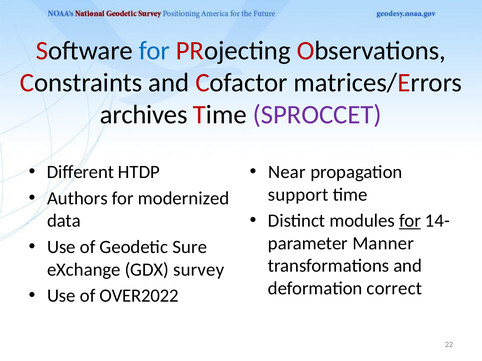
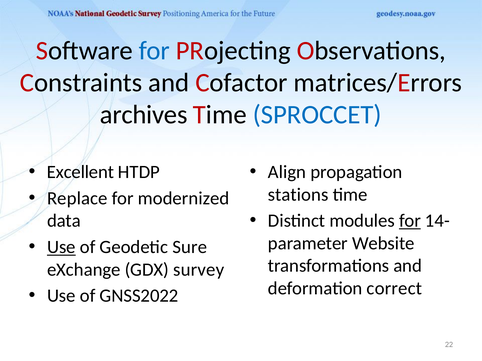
SPROCCET colour: purple -> blue
Different: Different -> Excellent
Near: Near -> Align
support: support -> stations
Authors: Authors -> Replace
Manner: Manner -> Website
Use at (61, 247) underline: none -> present
OVER2022: OVER2022 -> GNSS2022
